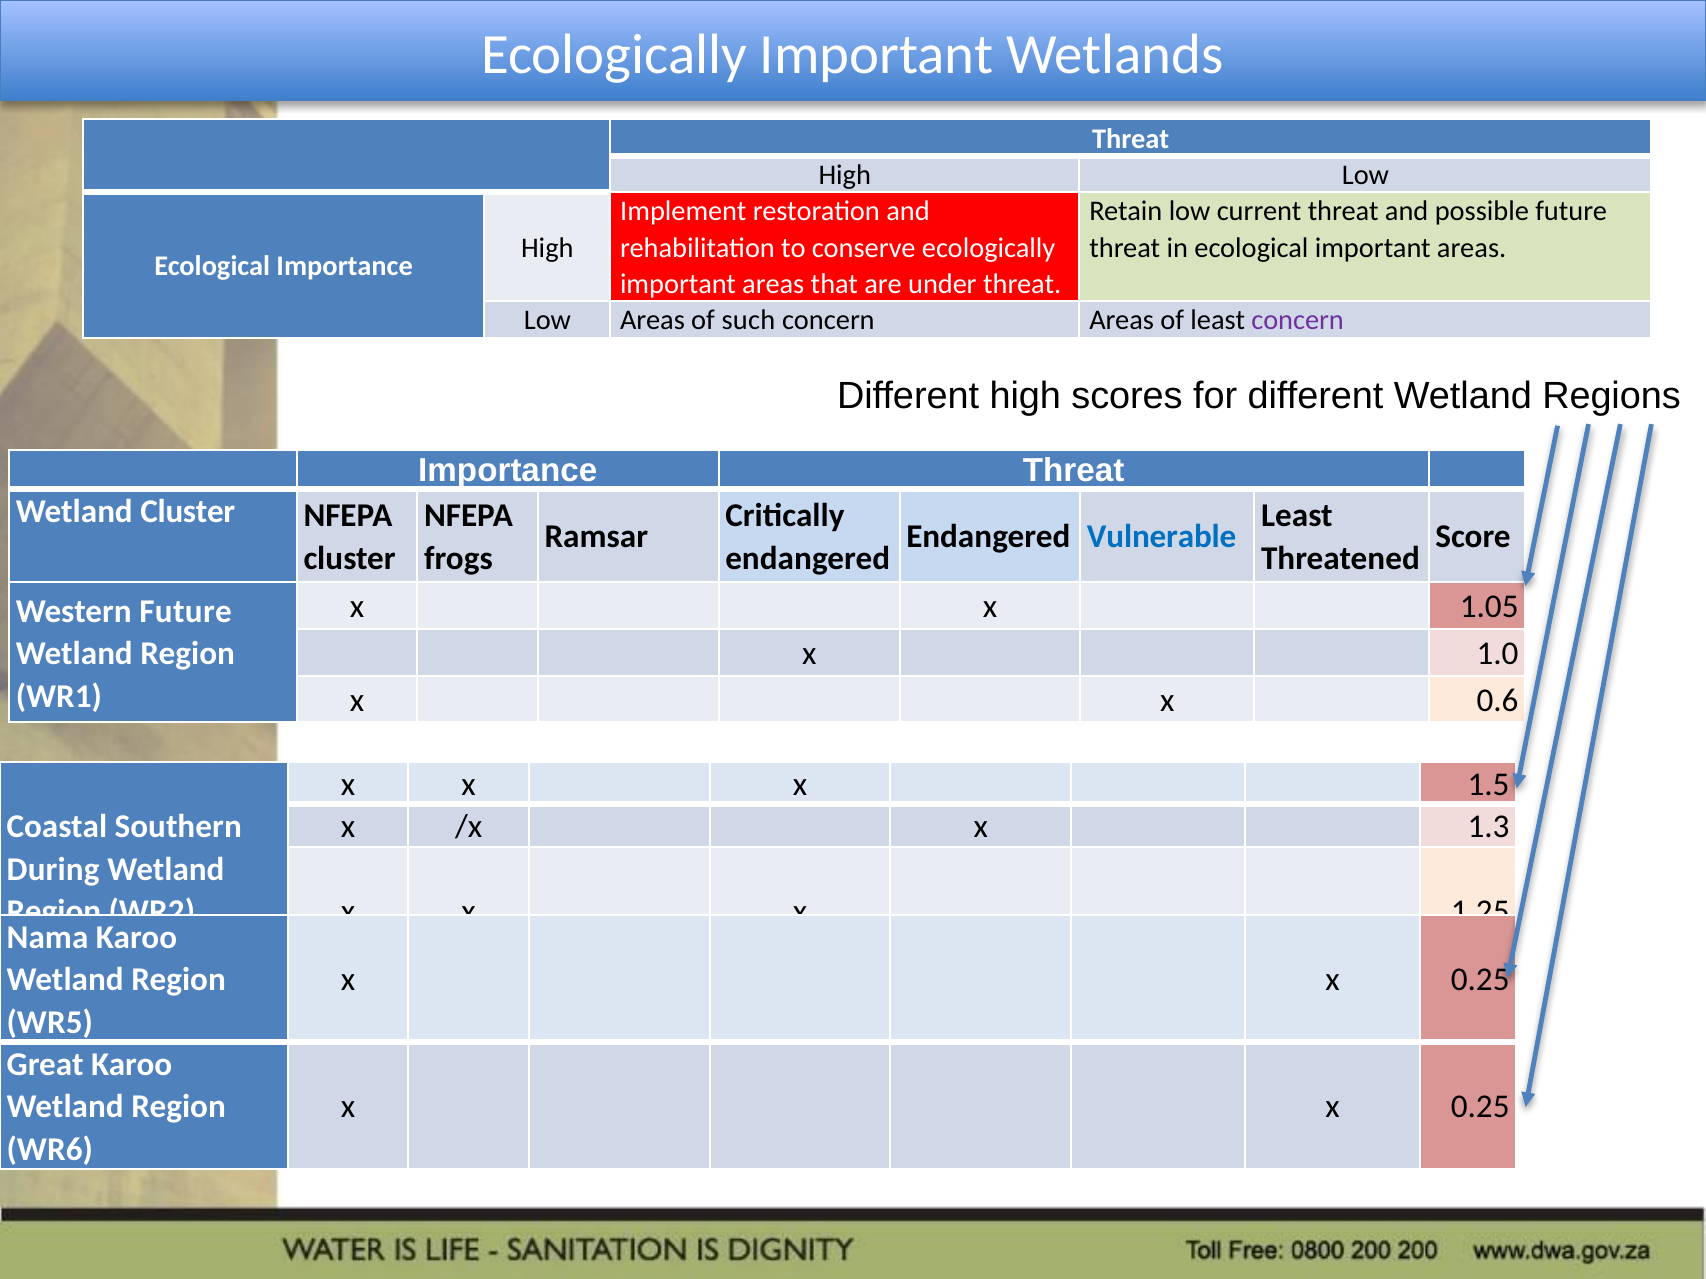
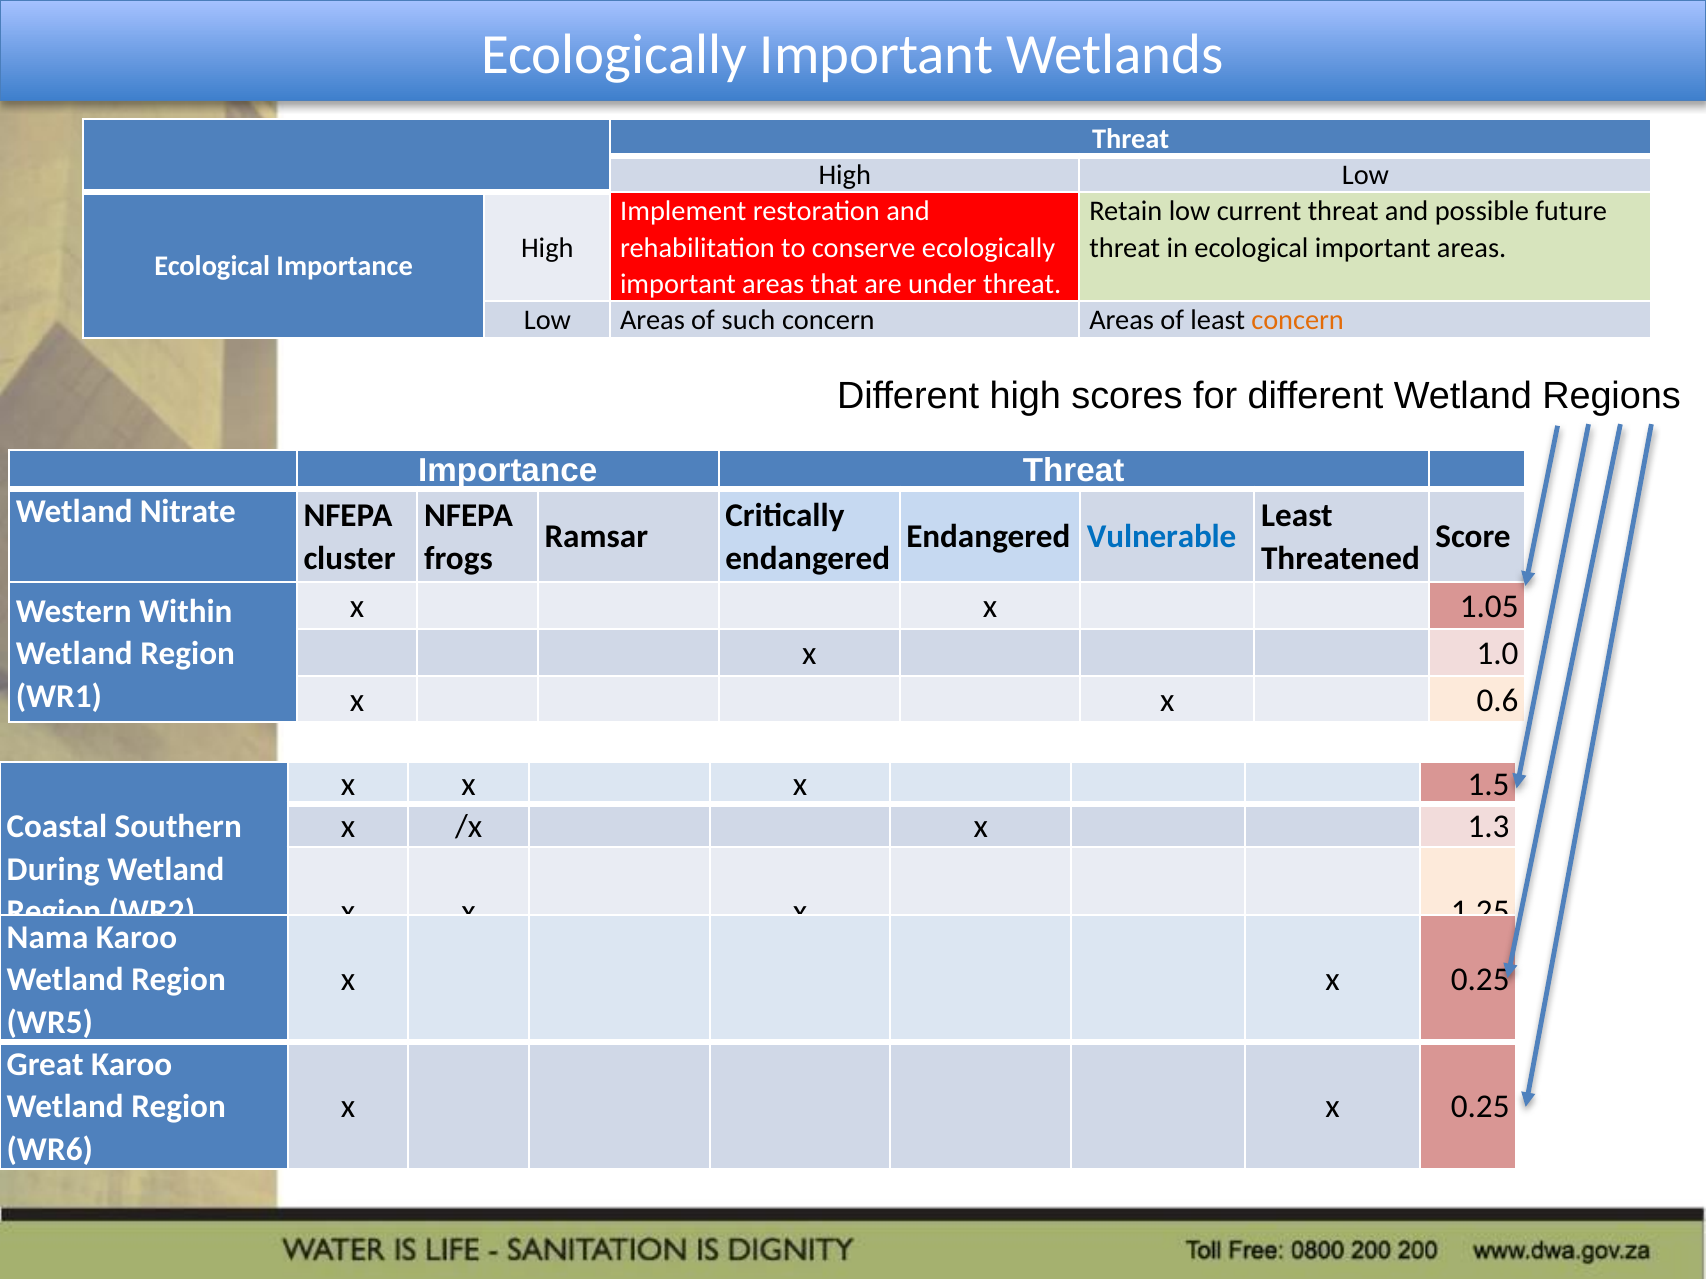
concern at (1298, 321) colour: purple -> orange
Wetland Cluster: Cluster -> Nitrate
Western Future: Future -> Within
